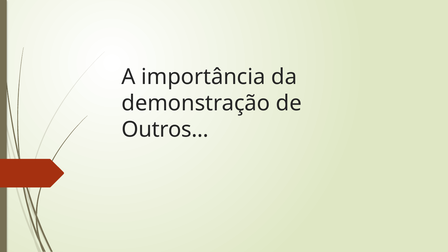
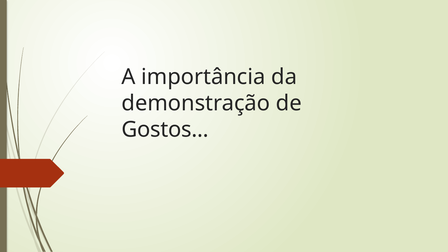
Outros: Outros -> Gostos
